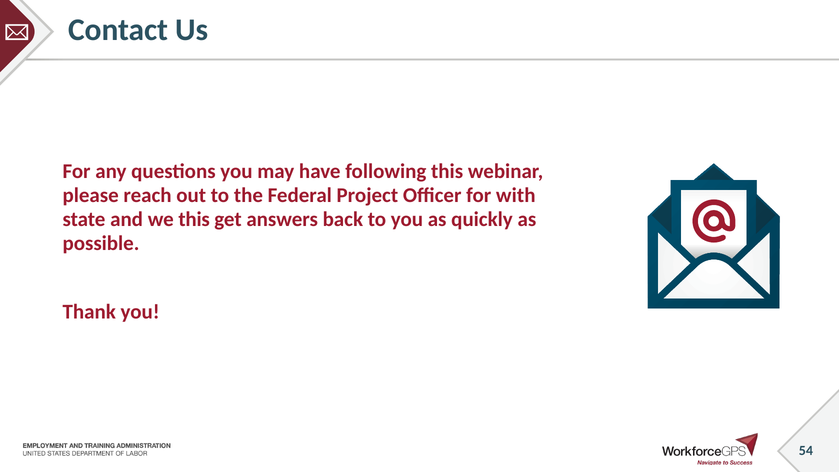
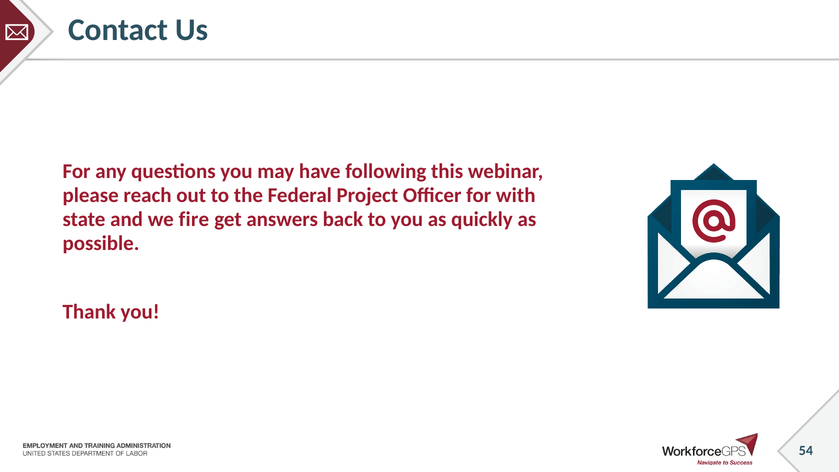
we this: this -> fire
